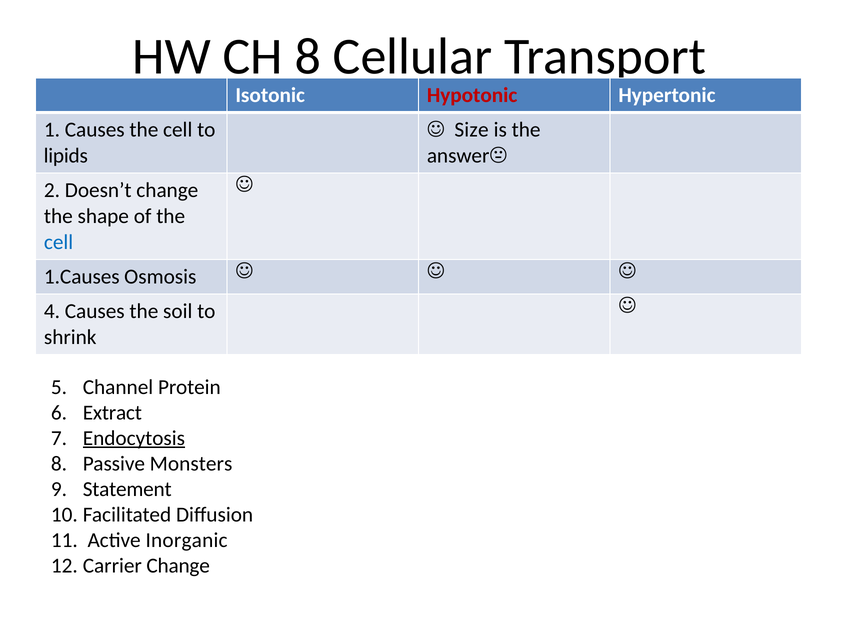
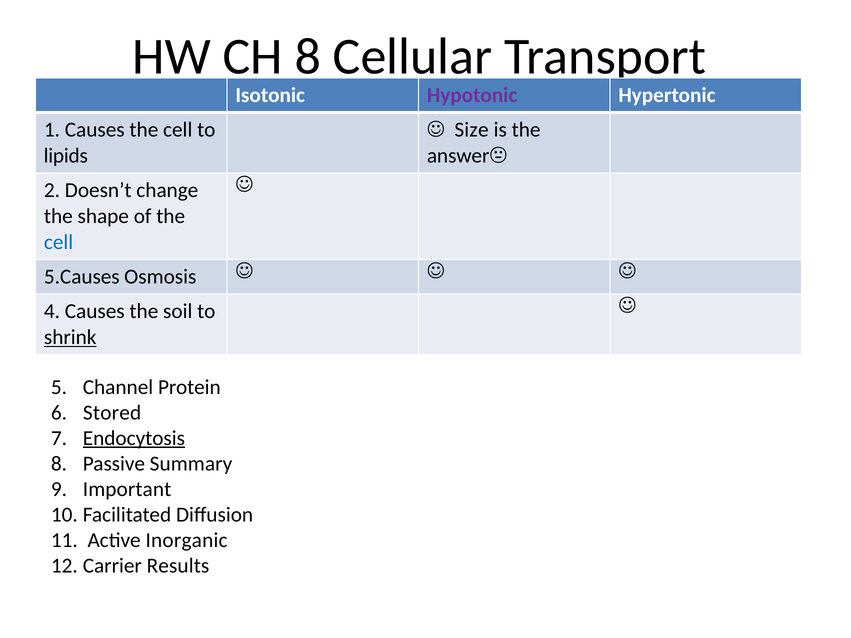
Hypotonic colour: red -> purple
1.Causes: 1.Causes -> 5.Causes
shrink underline: none -> present
Extract: Extract -> Stored
Monsters: Monsters -> Summary
Statement: Statement -> Important
Change at (178, 566): Change -> Results
